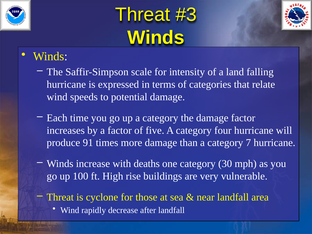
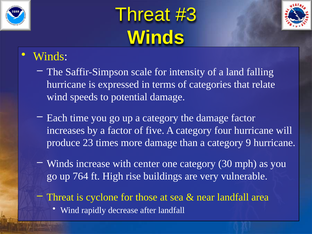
91: 91 -> 23
7: 7 -> 9
deaths: deaths -> center
100: 100 -> 764
